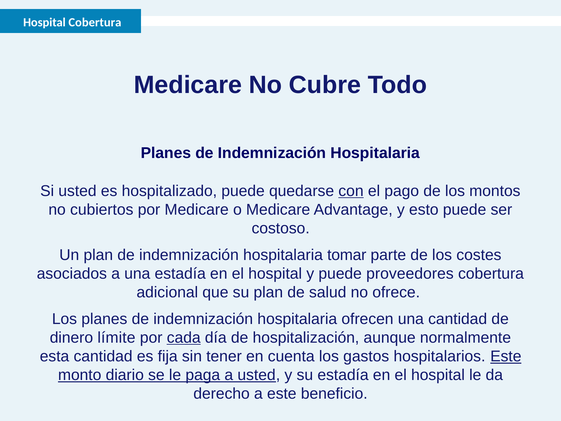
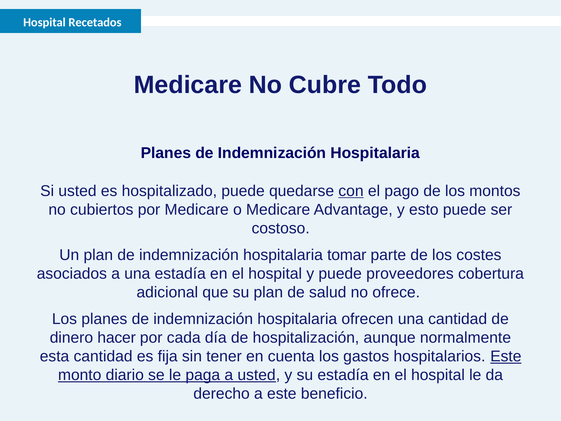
Hospital Cobertura: Cobertura -> Recetados
límite: límite -> hacer
cada underline: present -> none
